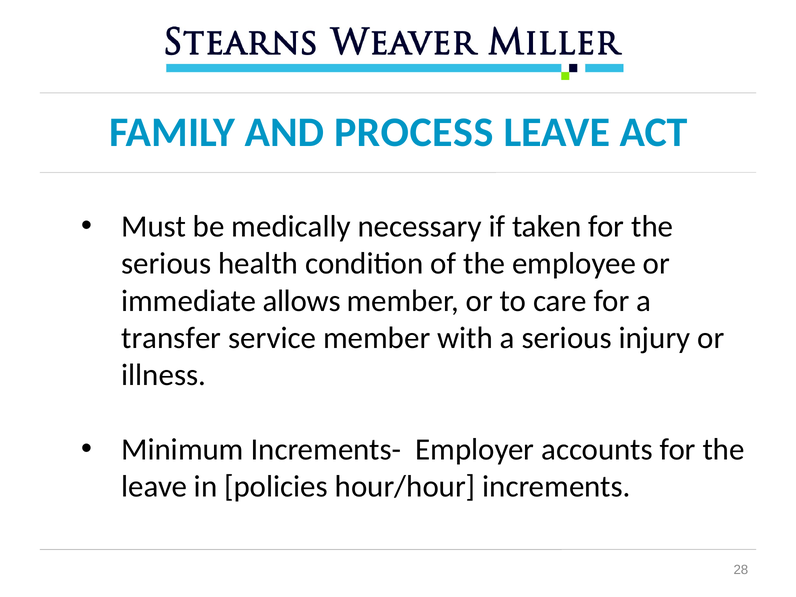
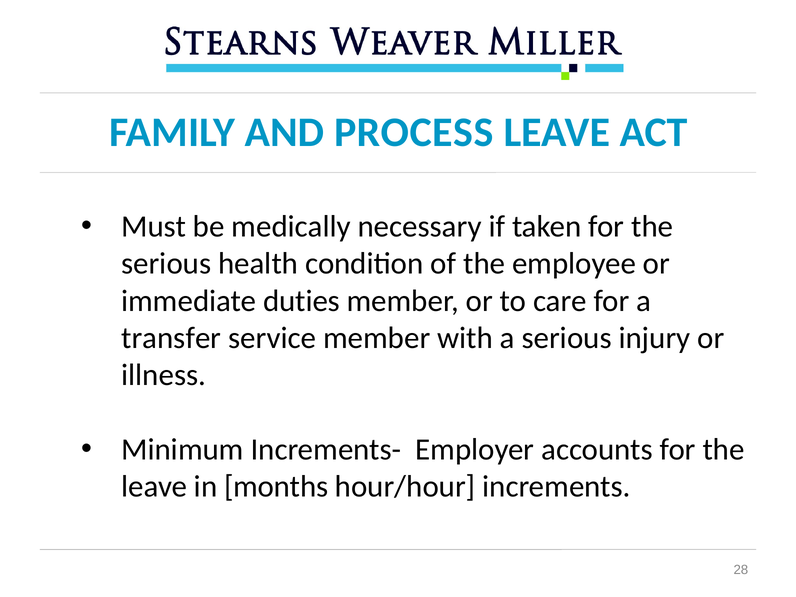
allows: allows -> duties
policies: policies -> months
